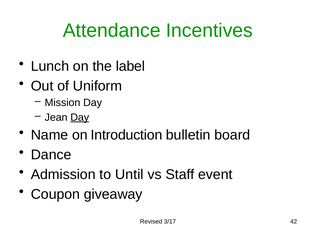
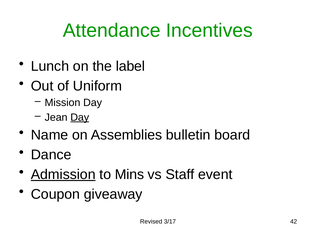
Introduction: Introduction -> Assemblies
Admission underline: none -> present
Until: Until -> Mins
